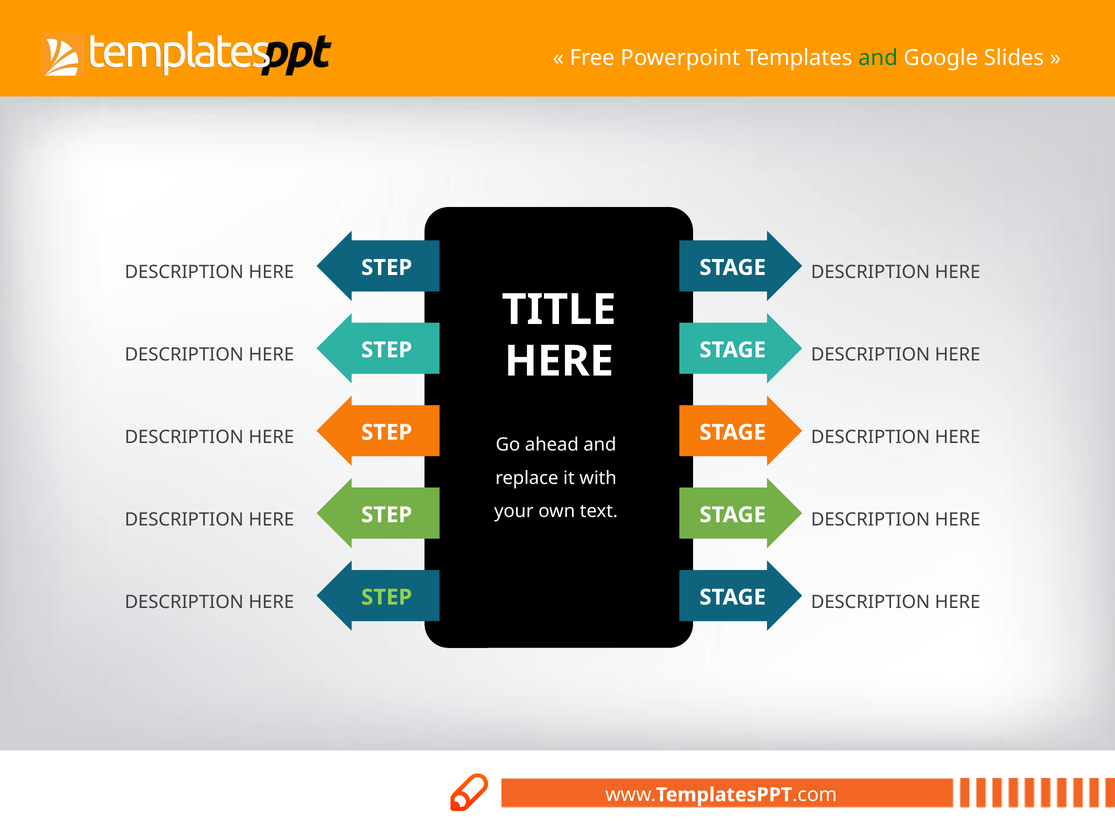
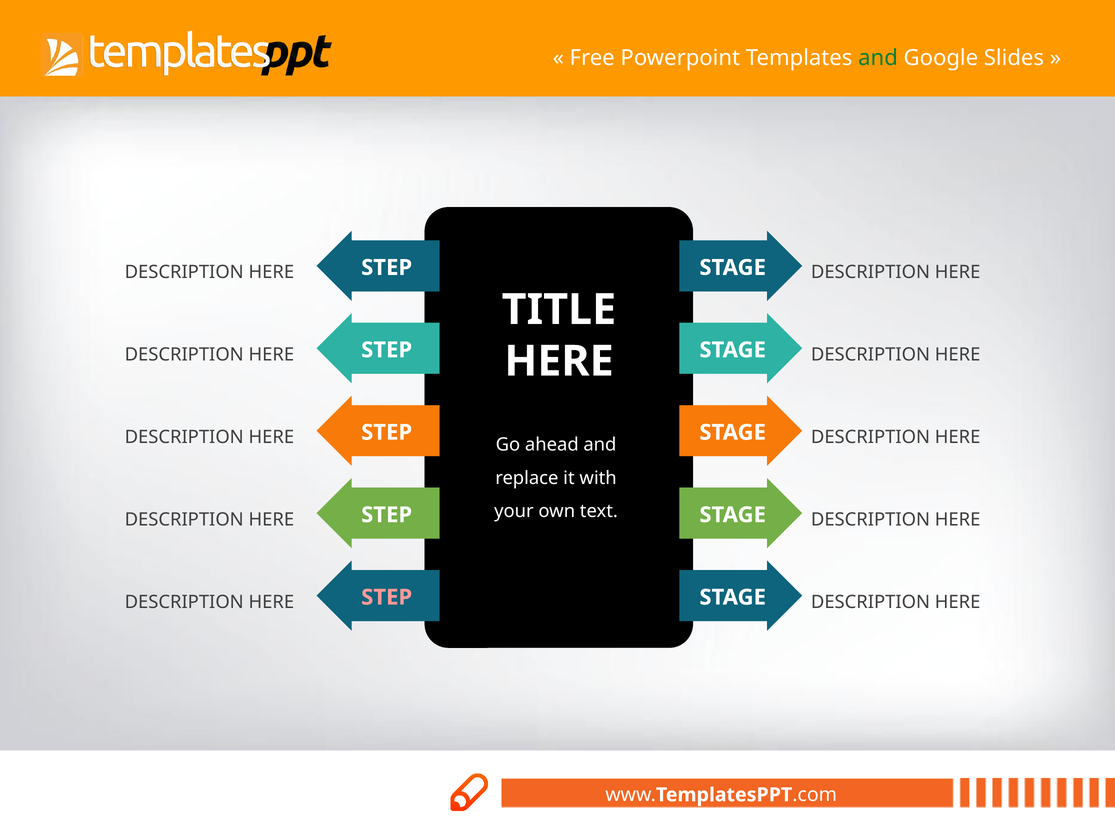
STEP at (387, 597) colour: light green -> pink
